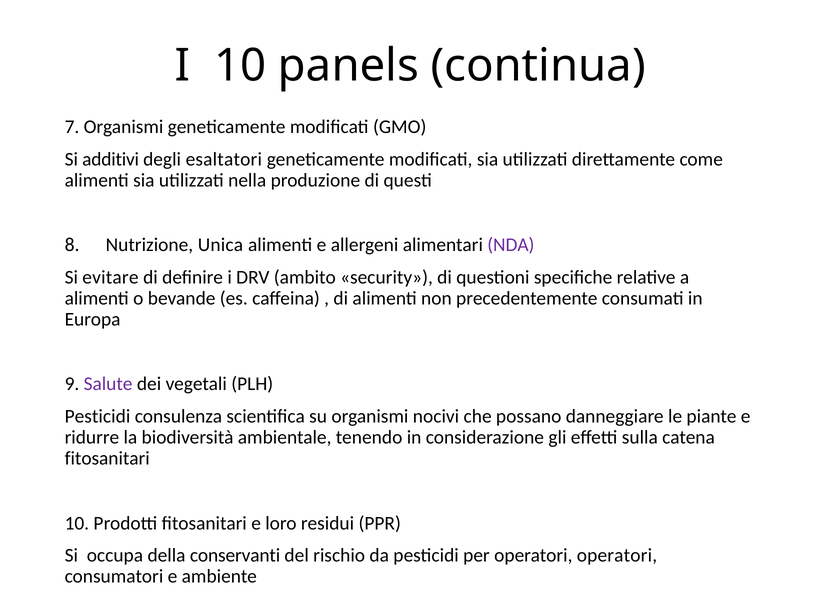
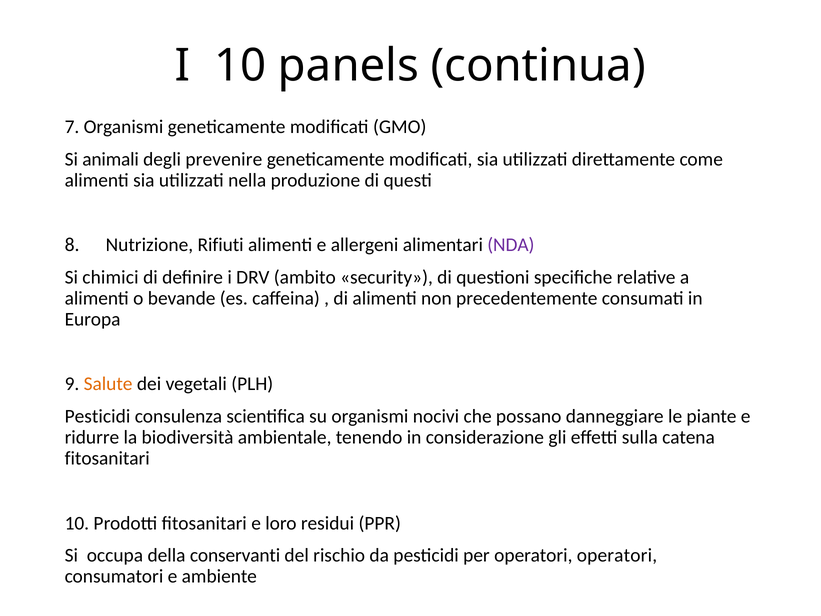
additivi: additivi -> animali
esaltatori: esaltatori -> prevenire
Unica: Unica -> Rifiuti
evitare: evitare -> chimici
Salute colour: purple -> orange
